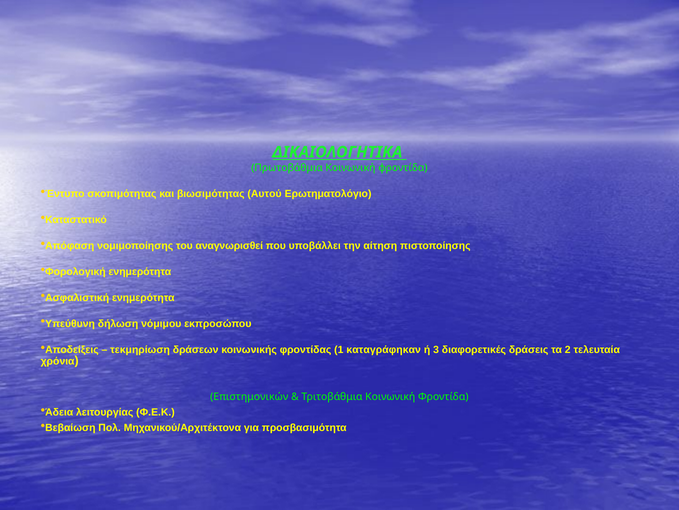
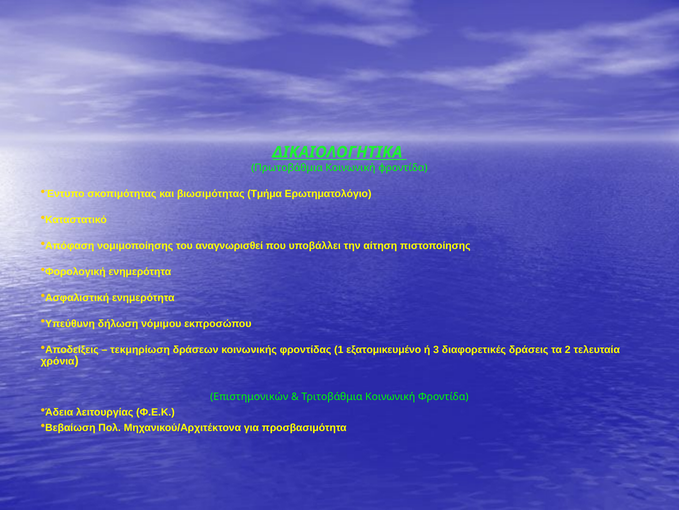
Αυτού: Αυτού -> Τμήμα
καταγράφηκαν: καταγράφηκαν -> εξατομικευμένο
